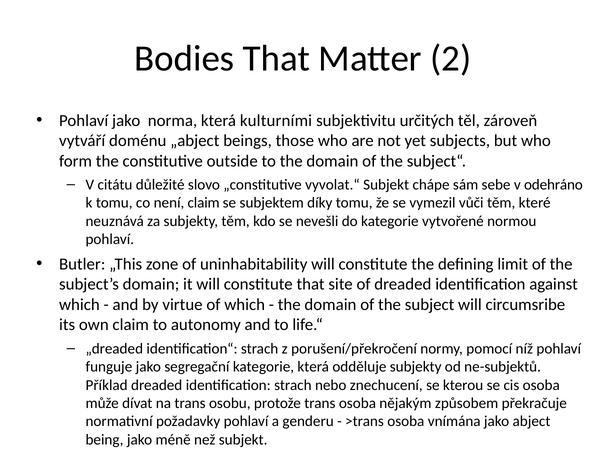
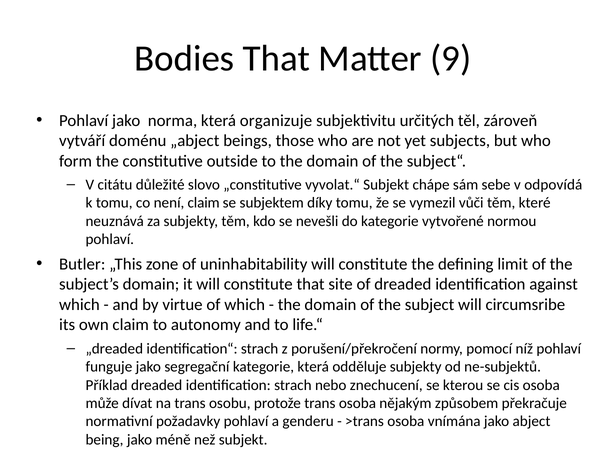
2: 2 -> 9
kulturními: kulturními -> organizuje
odehráno: odehráno -> odpovídá
